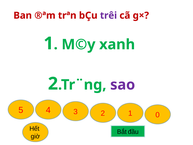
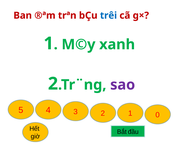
trêi colour: purple -> blue
